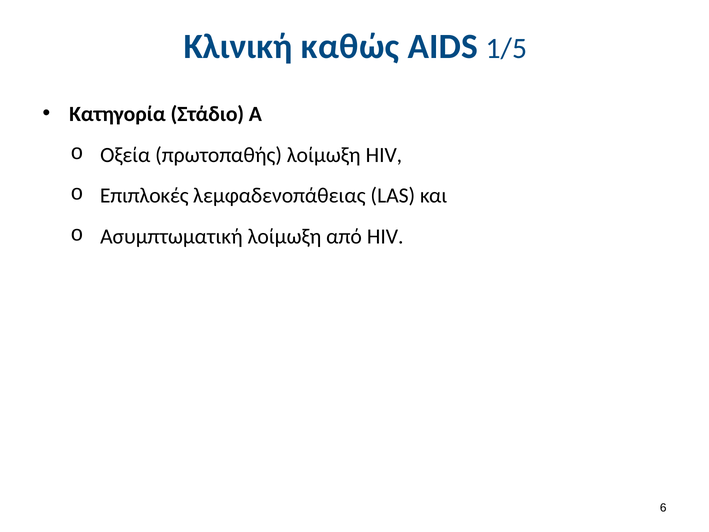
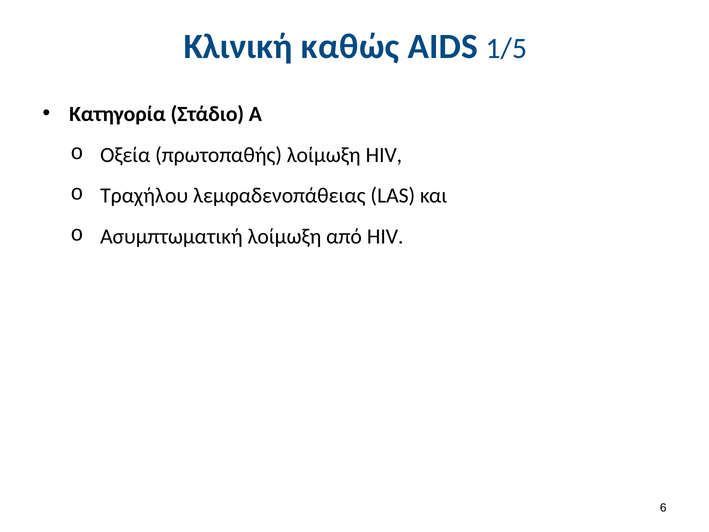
Επιπλοκές: Επιπλοκές -> Τραχήλου
